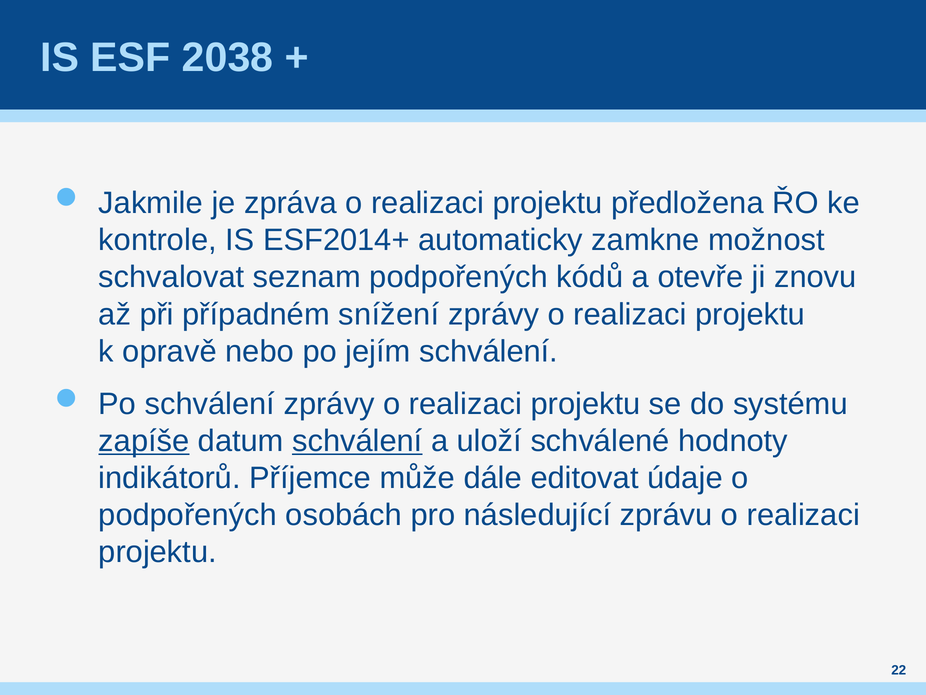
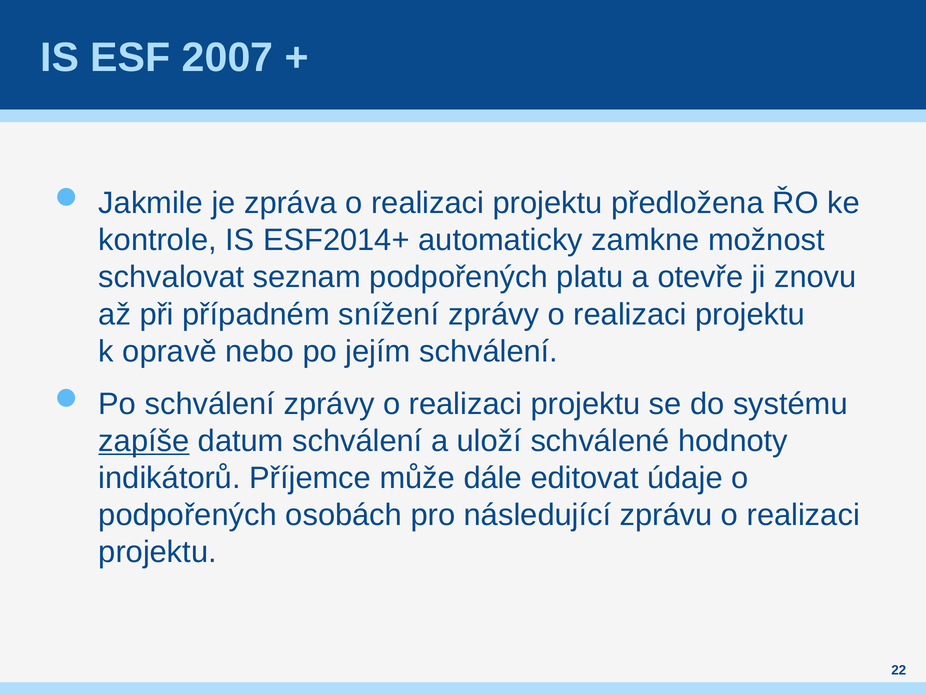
2038: 2038 -> 2007
kódů: kódů -> platu
schválení at (357, 441) underline: present -> none
